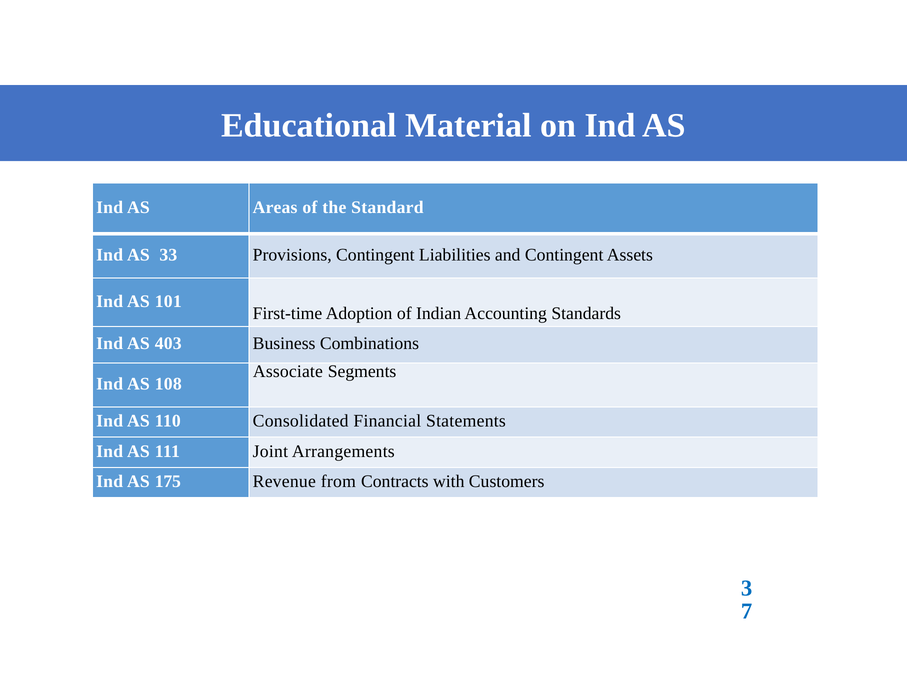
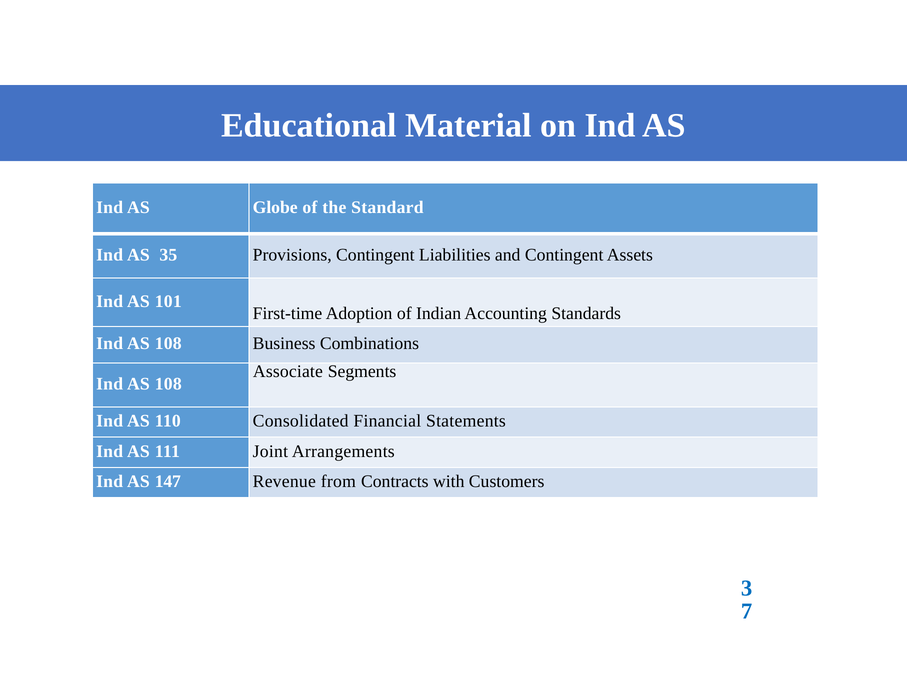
Areas: Areas -> Globe
33: 33 -> 35
403 at (168, 343): 403 -> 108
175: 175 -> 147
